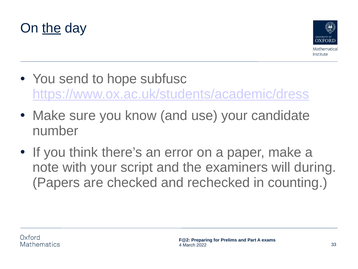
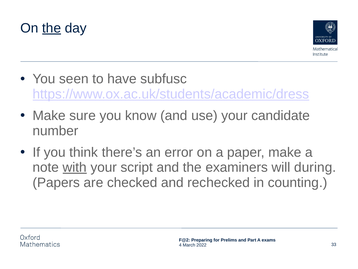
send: send -> seen
hope: hope -> have
with underline: none -> present
